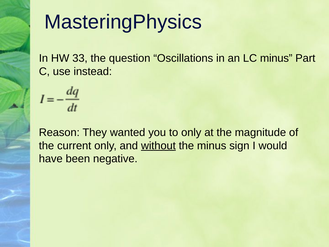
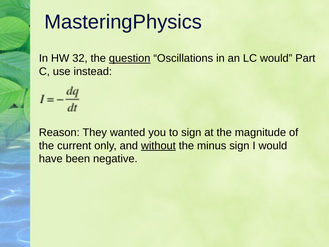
33: 33 -> 32
question underline: none -> present
LC minus: minus -> would
to only: only -> sign
